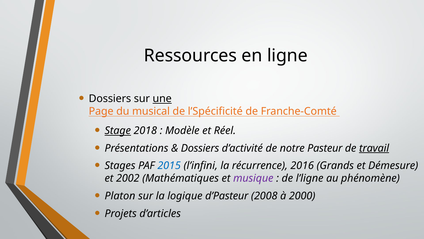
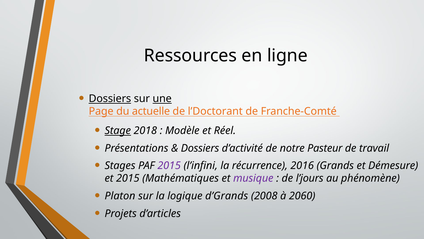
Dossiers at (110, 98) underline: none -> present
musical: musical -> actuelle
l’Spécificité: l’Spécificité -> l’Doctorant
travail underline: present -> none
2015 at (169, 165) colour: blue -> purple
et 2002: 2002 -> 2015
l’ligne: l’ligne -> l’jours
d’Pasteur: d’Pasteur -> d’Grands
2000: 2000 -> 2060
